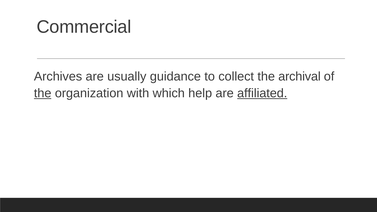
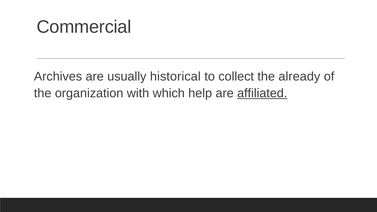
guidance: guidance -> historical
archival: archival -> already
the at (43, 93) underline: present -> none
